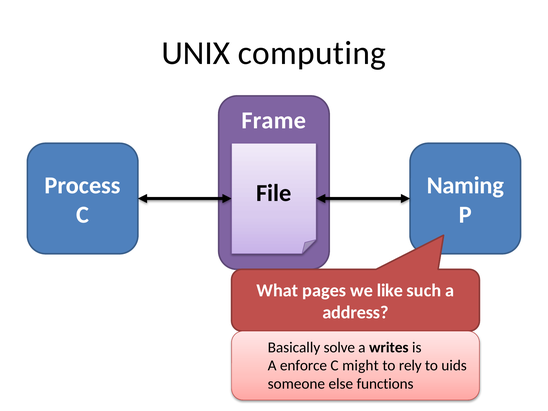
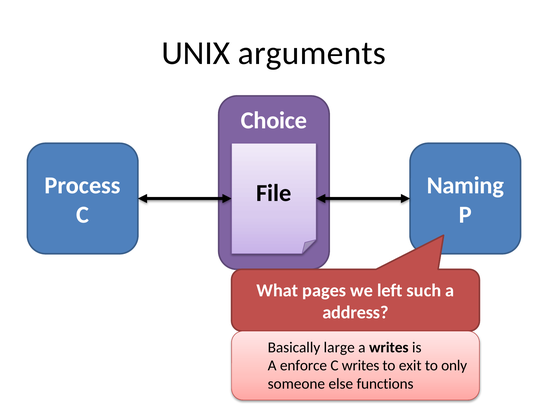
computing: computing -> arguments
Frame: Frame -> Choice
like: like -> left
solve: solve -> large
C might: might -> writes
rely: rely -> exit
uids: uids -> only
